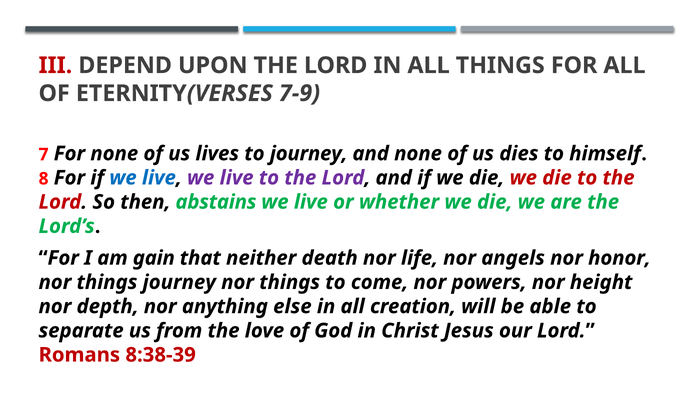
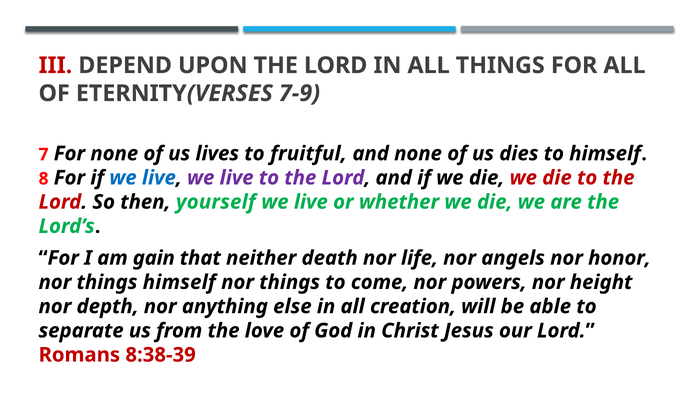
to journey: journey -> fruitful
abstains: abstains -> yourself
things journey: journey -> himself
